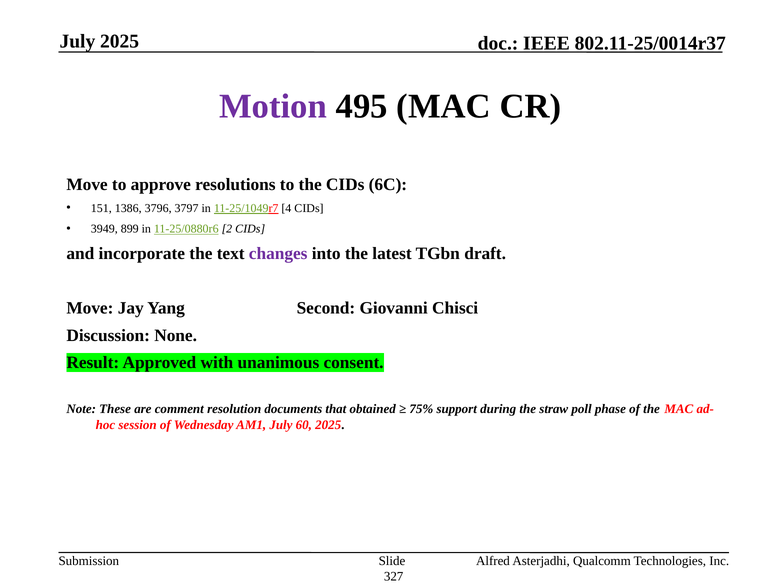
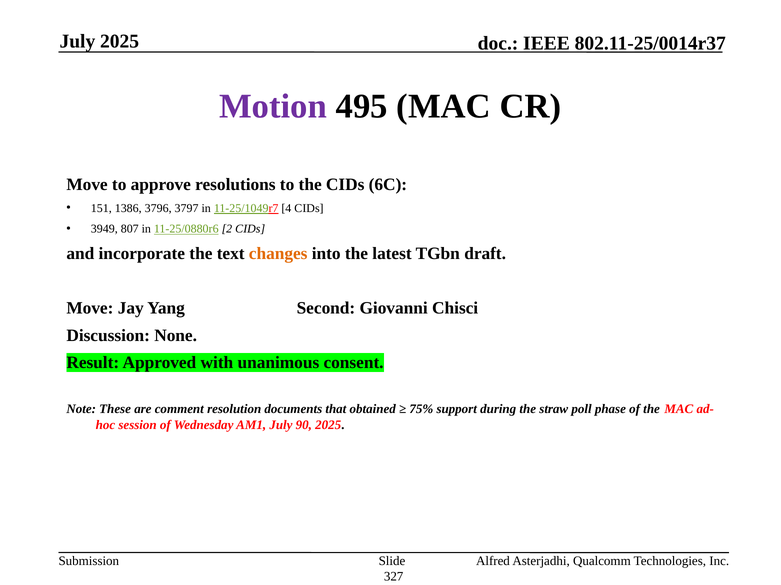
899: 899 -> 807
changes colour: purple -> orange
60: 60 -> 90
